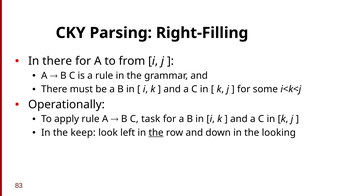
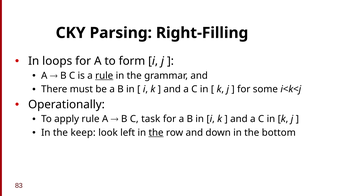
In there: there -> loops
from: from -> form
rule at (104, 76) underline: none -> present
looking: looking -> bottom
